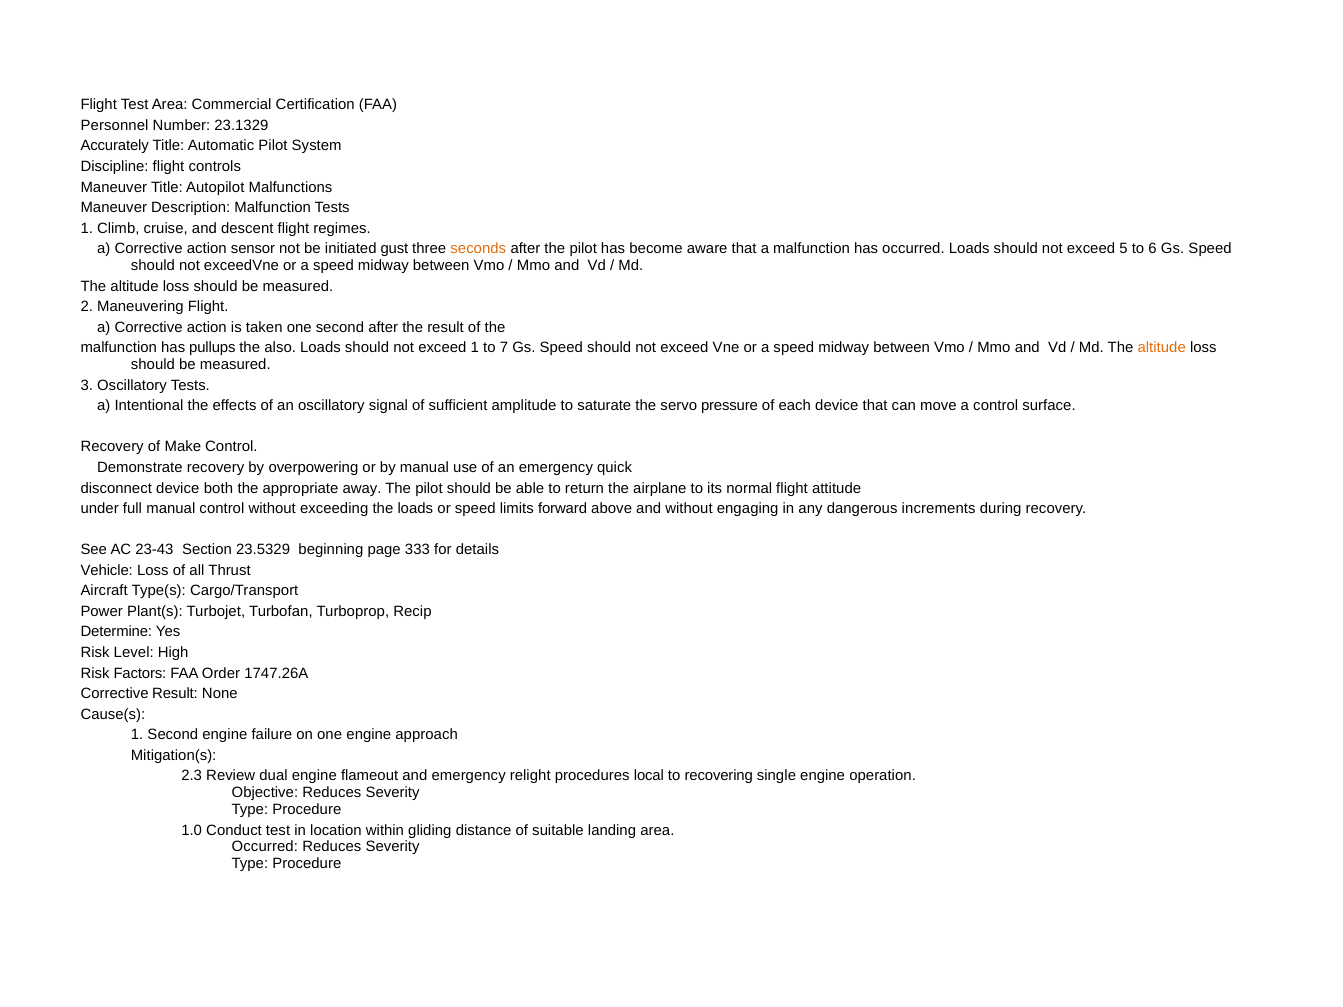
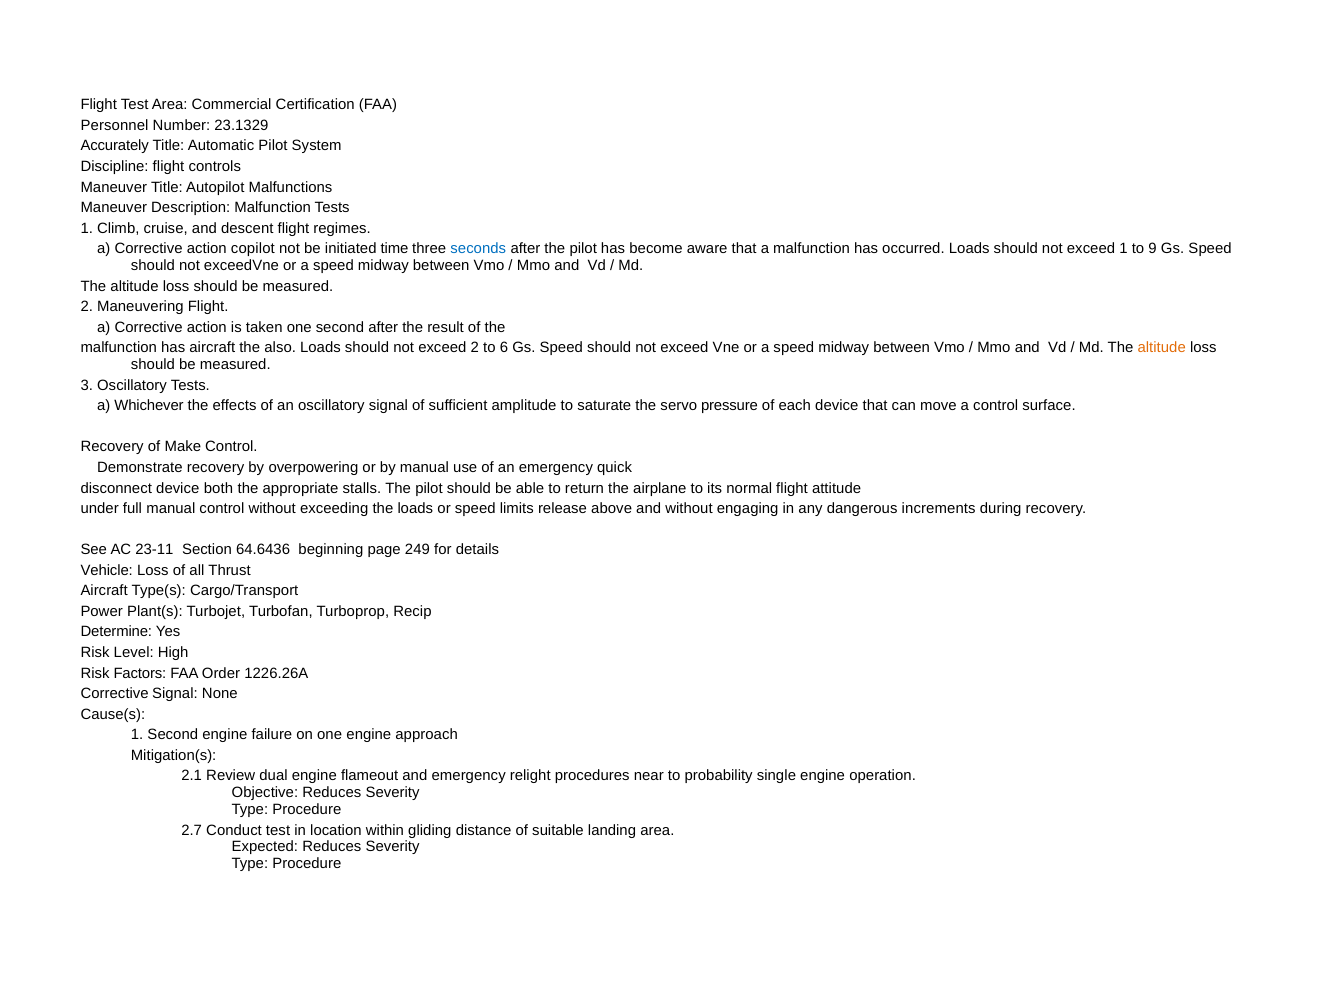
sensor: sensor -> copilot
gust: gust -> time
seconds colour: orange -> blue
exceed 5: 5 -> 1
6: 6 -> 9
has pullups: pullups -> aircraft
exceed 1: 1 -> 2
7: 7 -> 6
Intentional: Intentional -> Whichever
away: away -> stalls
forward: forward -> release
23-43: 23-43 -> 23-11
23.5329: 23.5329 -> 64.6436
333: 333 -> 249
1747.26A: 1747.26A -> 1226.26A
Corrective Result: Result -> Signal
2.3: 2.3 -> 2.1
local: local -> near
recovering: recovering -> probability
1.0: 1.0 -> 2.7
Occurred at (265, 847): Occurred -> Expected
